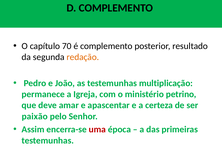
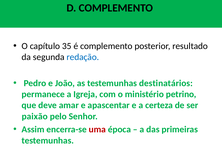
70: 70 -> 35
redação colour: orange -> blue
multiplicação: multiplicação -> destinatários
